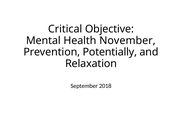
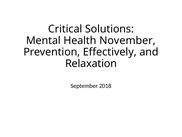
Objective: Objective -> Solutions
Potentially: Potentially -> Effectively
